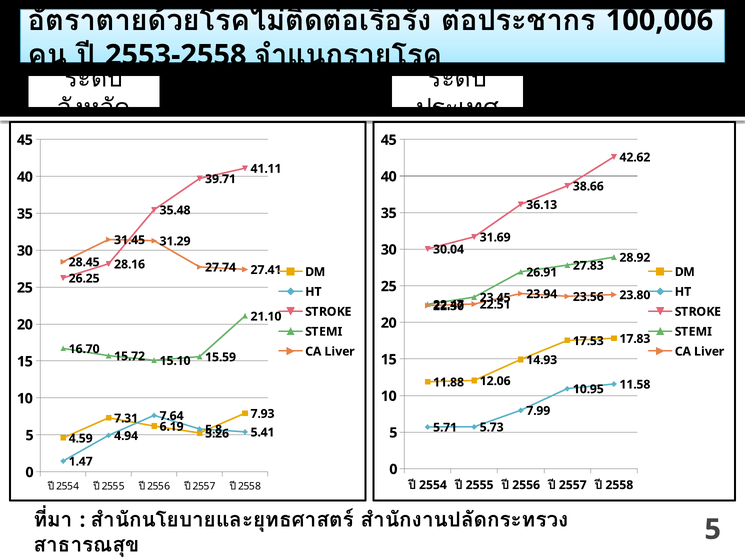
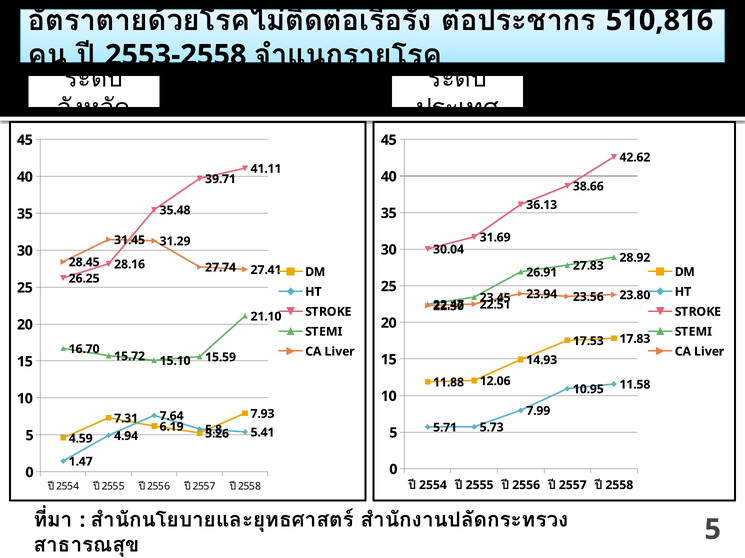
100,006: 100,006 -> 510,816
